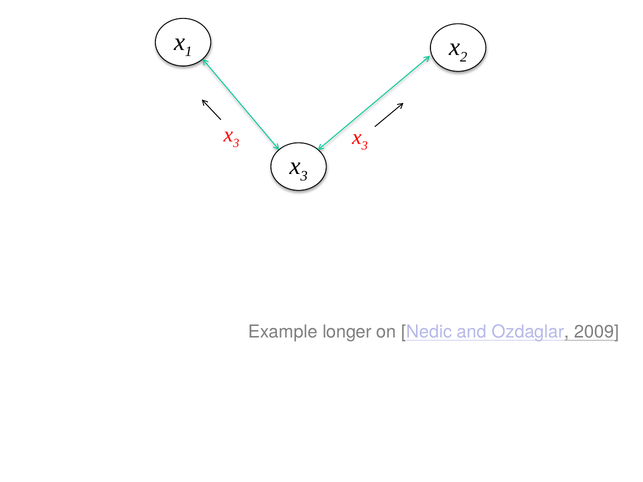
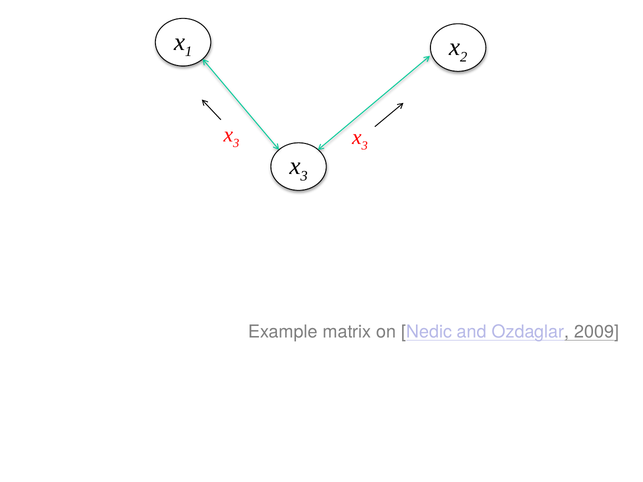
longer: longer -> matrix
